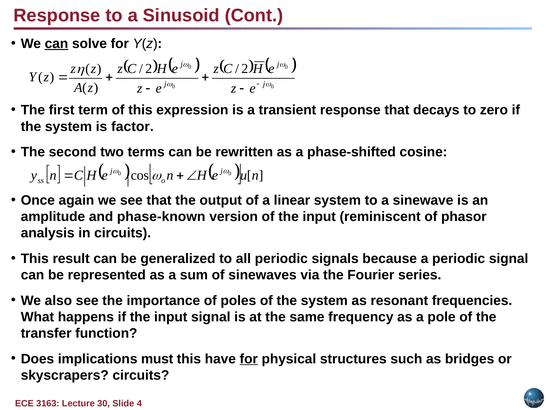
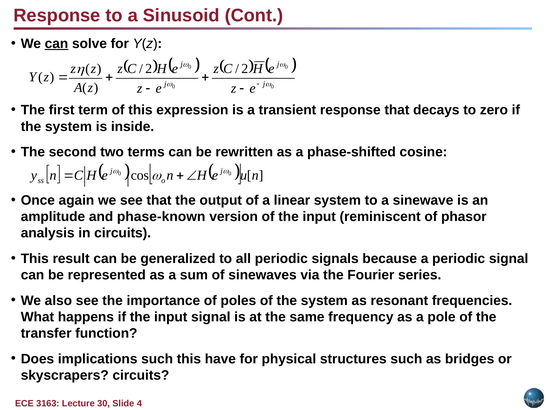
factor: factor -> inside
implications must: must -> such
for at (249, 358) underline: present -> none
